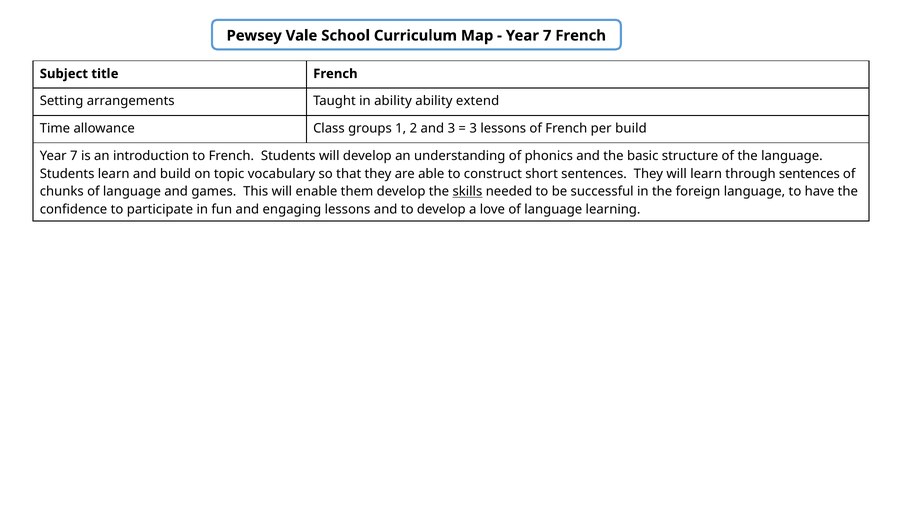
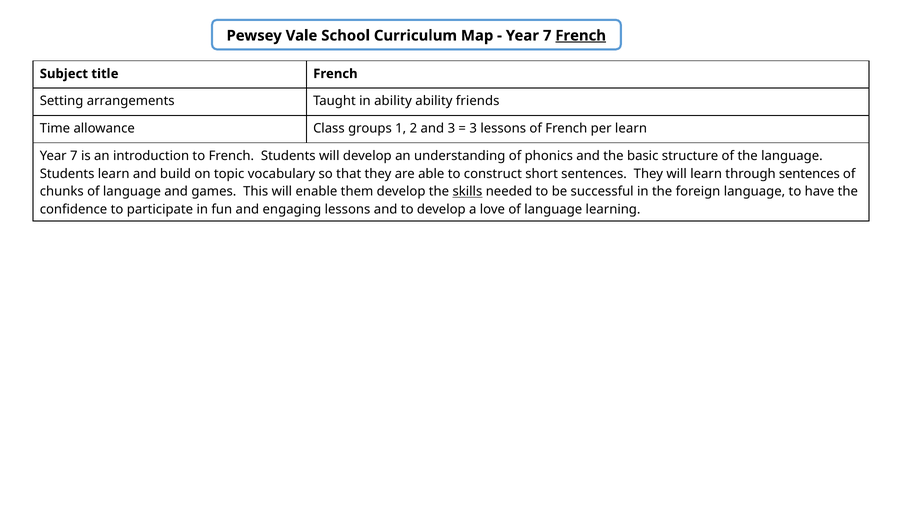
French at (581, 36) underline: none -> present
extend: extend -> friends
per build: build -> learn
